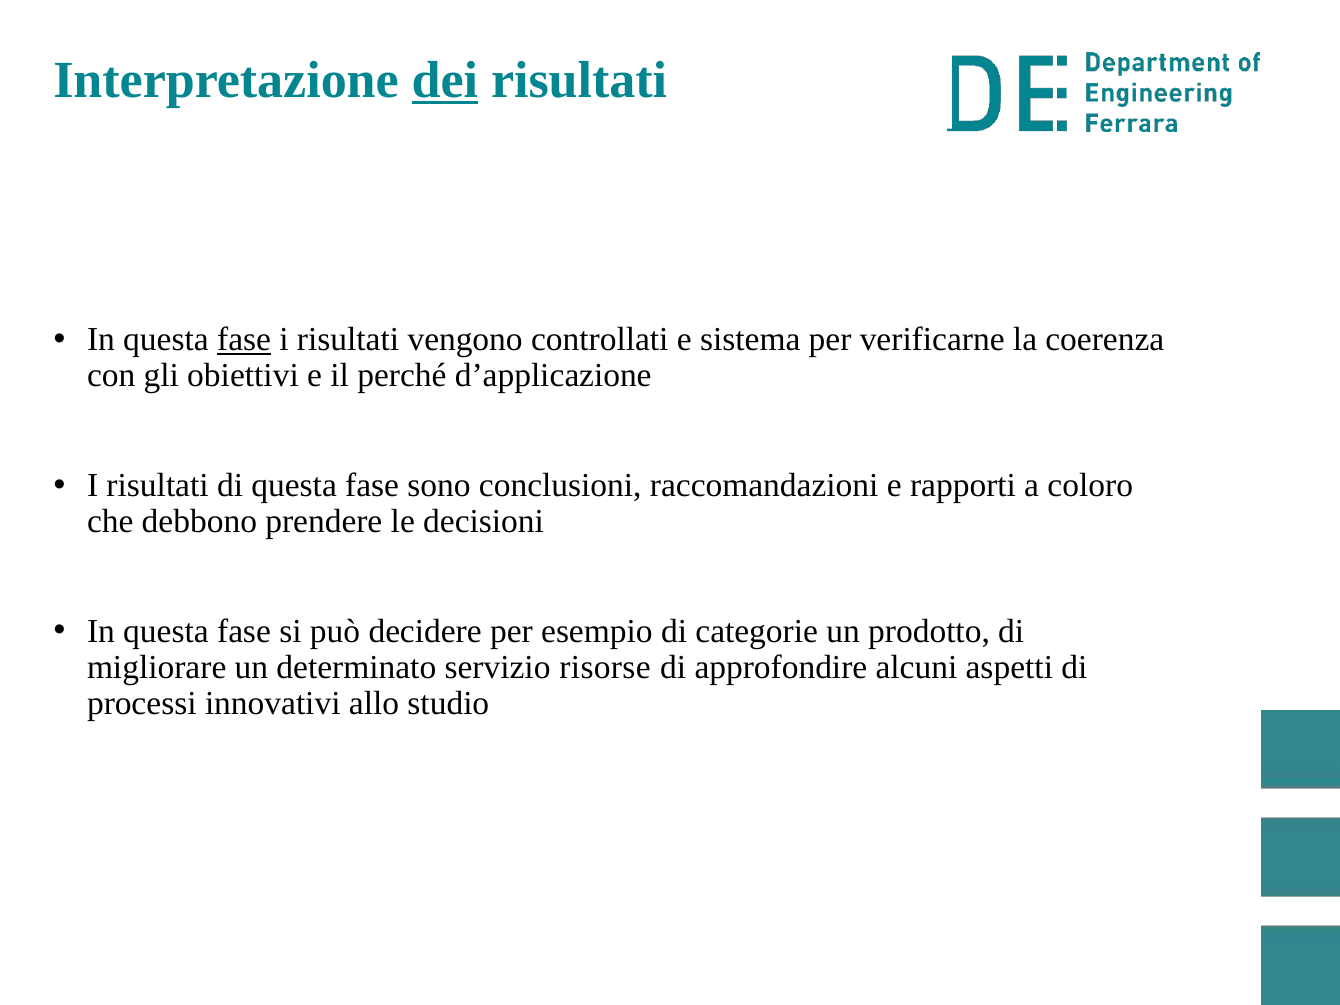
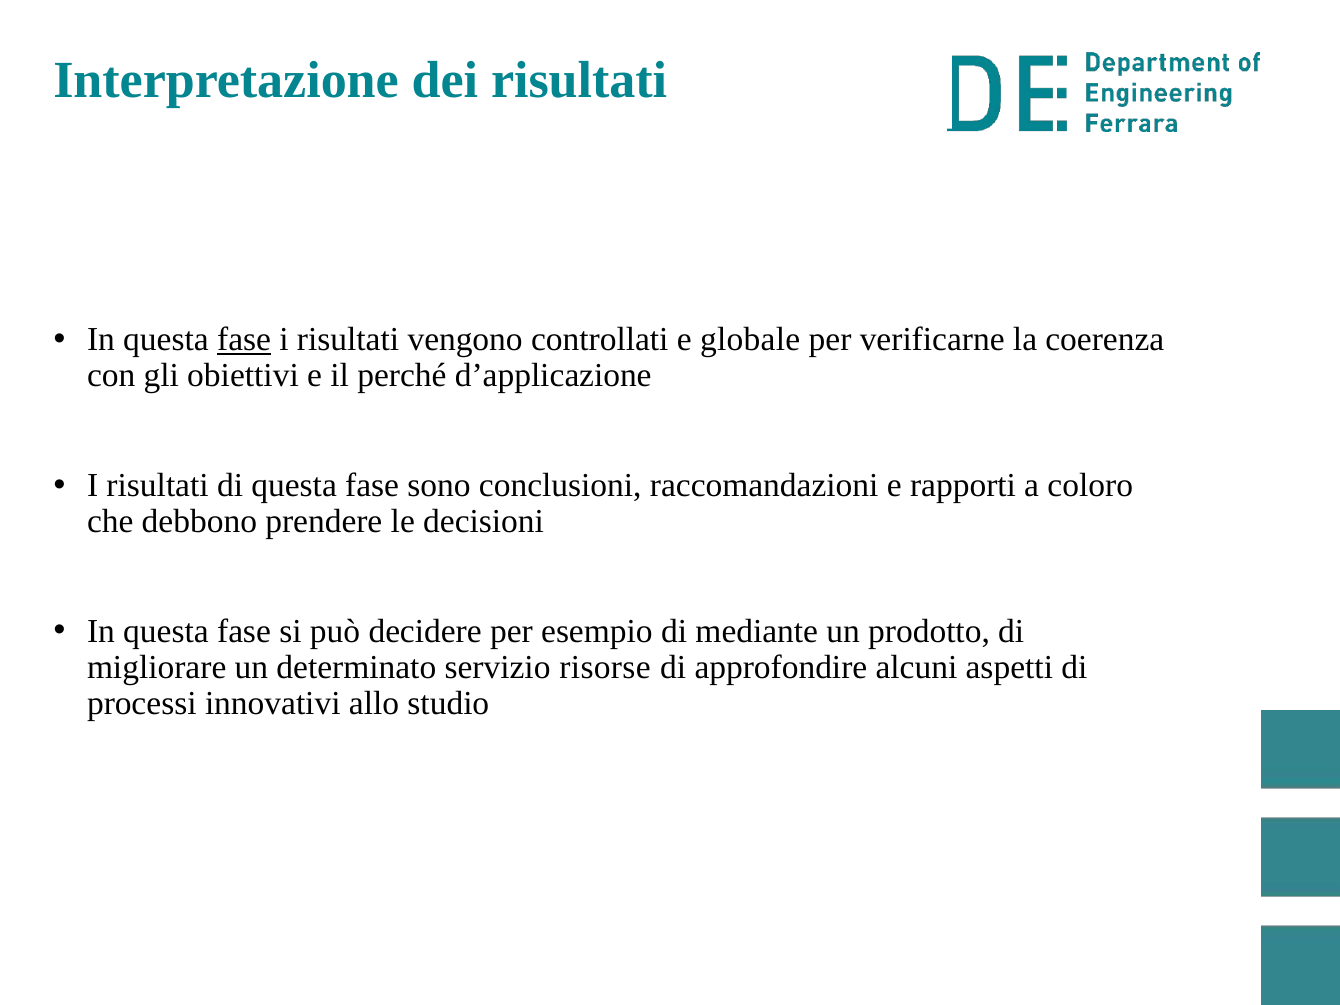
dei underline: present -> none
sistema: sistema -> globale
categorie: categorie -> mediante
